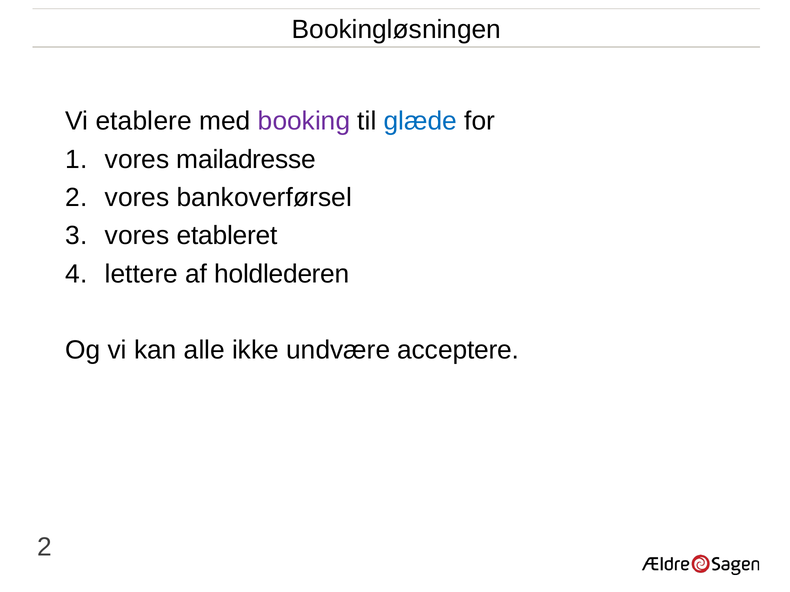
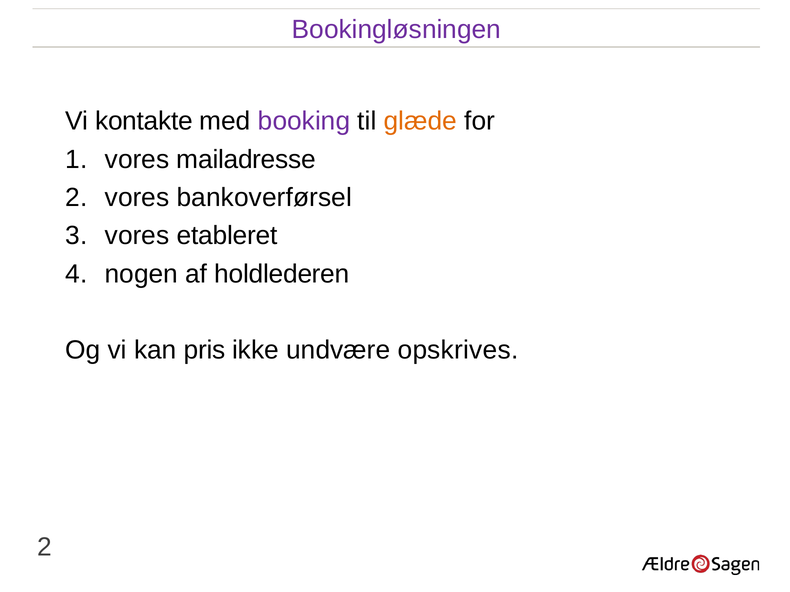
Bookingløsningen colour: black -> purple
etablere: etablere -> kontakte
glæde colour: blue -> orange
lettere: lettere -> nogen
alle: alle -> pris
acceptere: acceptere -> opskrives
